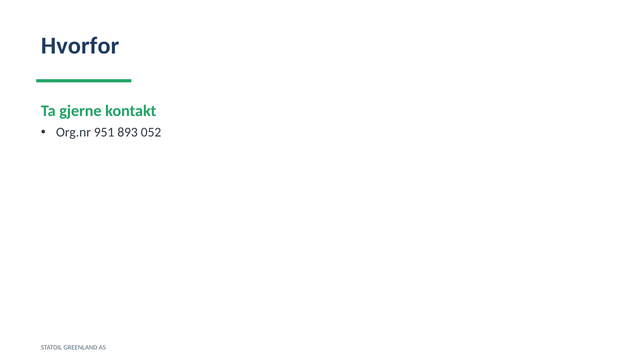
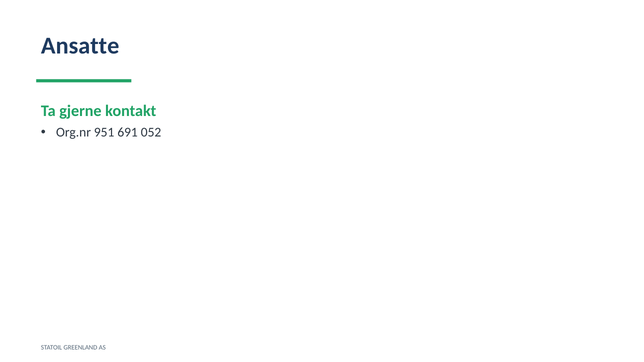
Hvorfor: Hvorfor -> Ansatte
893: 893 -> 691
